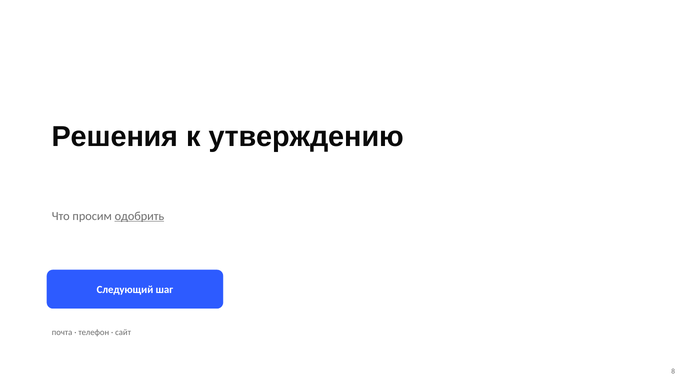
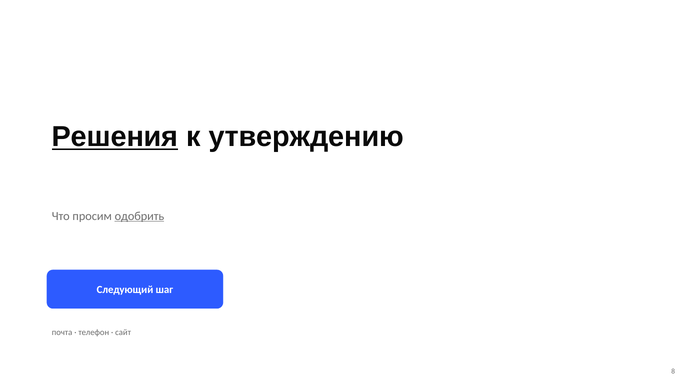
Решения underline: none -> present
